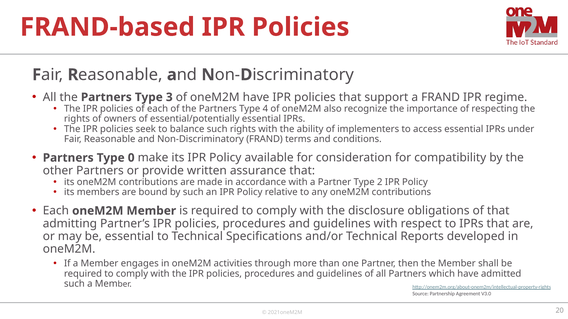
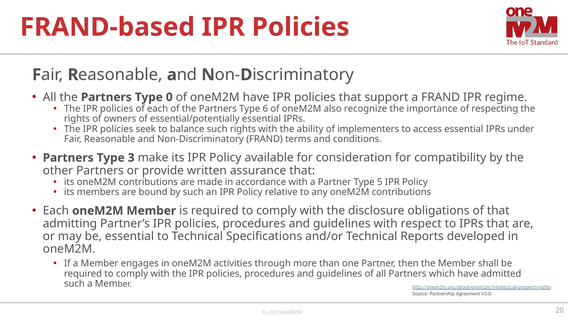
3: 3 -> 0
4: 4 -> 6
0: 0 -> 3
2: 2 -> 5
